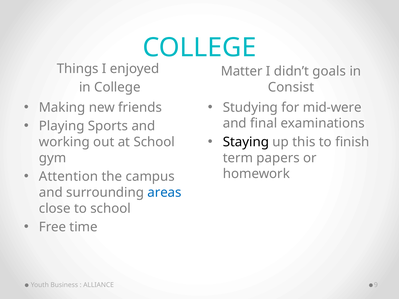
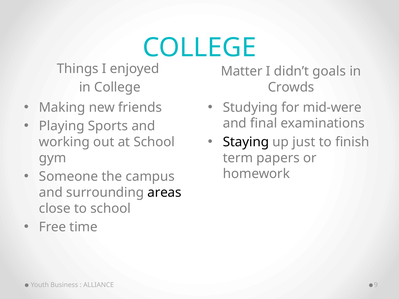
Consist: Consist -> Crowds
this: this -> just
Attention: Attention -> Someone
areas colour: blue -> black
